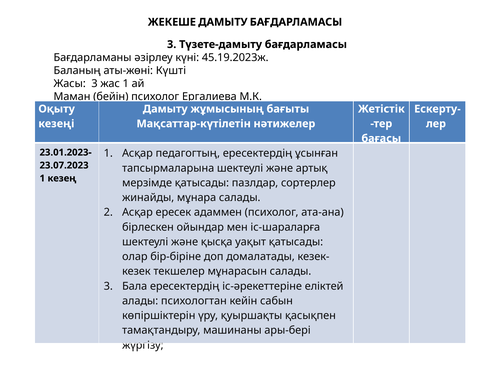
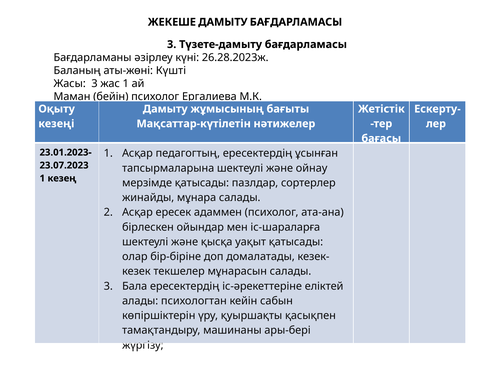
45.19.2023ж: 45.19.2023ж -> 26.28.2023ж
артық: артық -> ойнау
